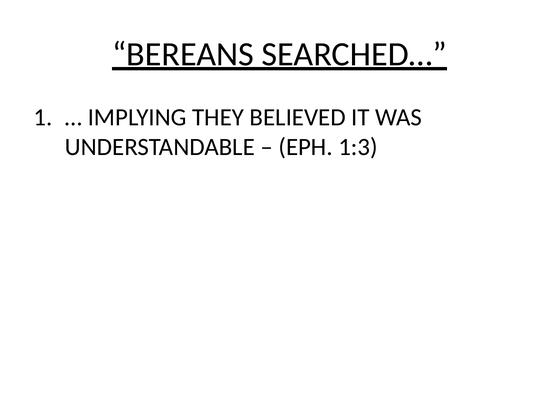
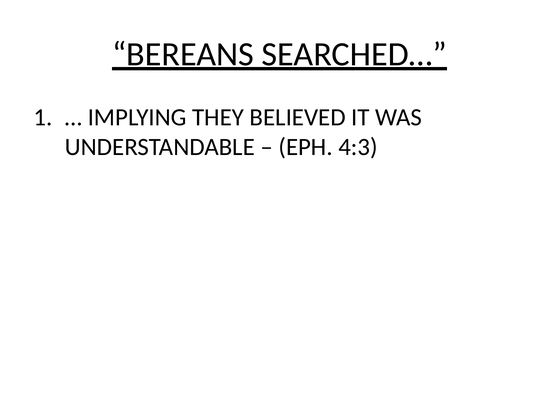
1:3: 1:3 -> 4:3
